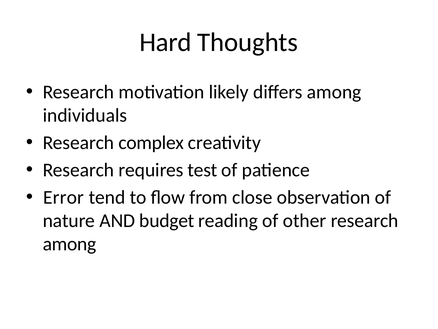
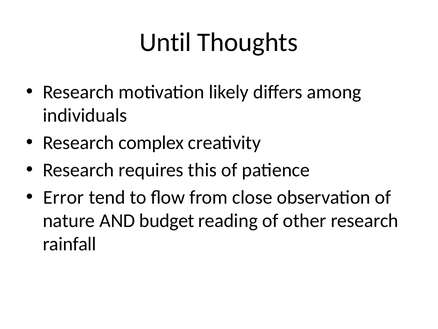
Hard: Hard -> Until
test: test -> this
among at (70, 244): among -> rainfall
